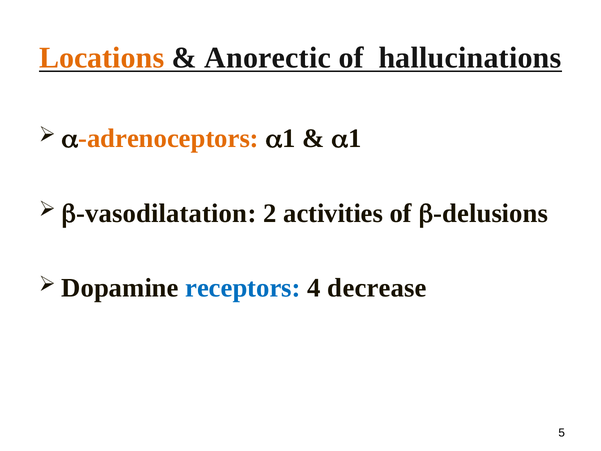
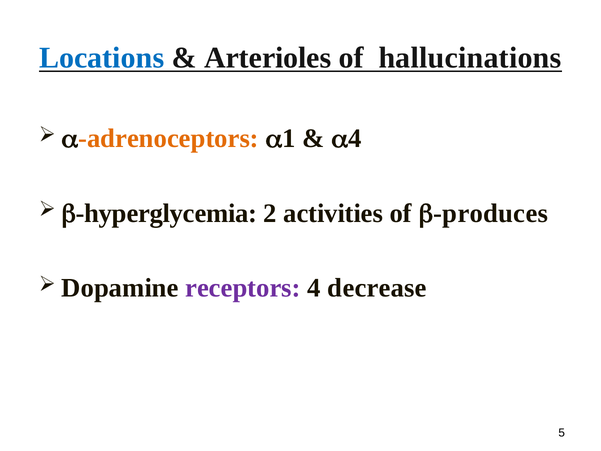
Locations colour: orange -> blue
Anorectic: Anorectic -> Arterioles
1 at (355, 138): 1 -> 4
vasodilatation: vasodilatation -> hyperglycemia
delusions: delusions -> produces
receptors colour: blue -> purple
